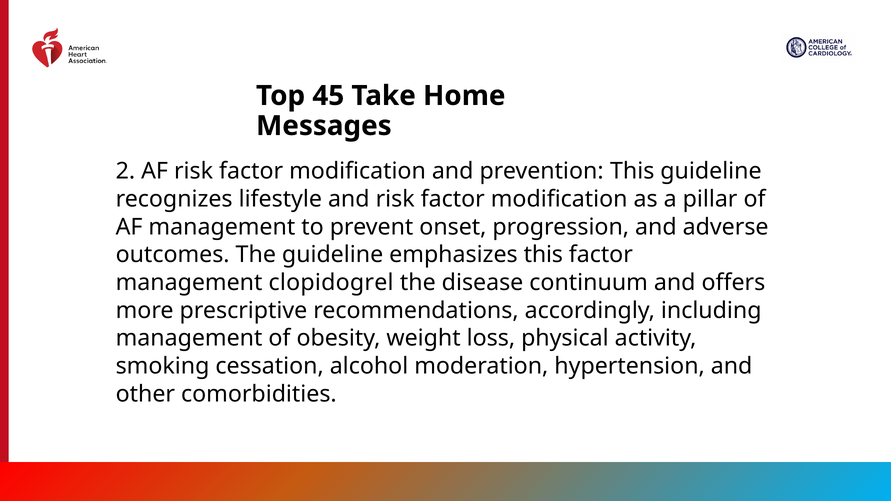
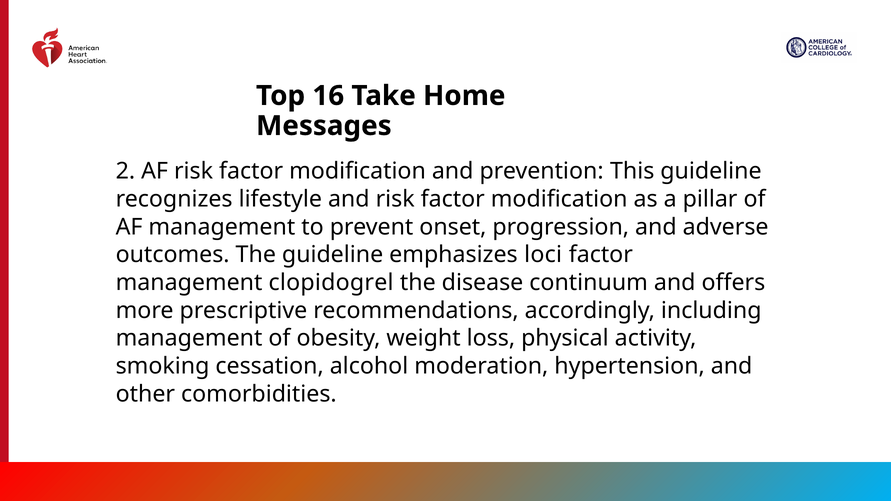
45: 45 -> 16
emphasizes this: this -> loci
